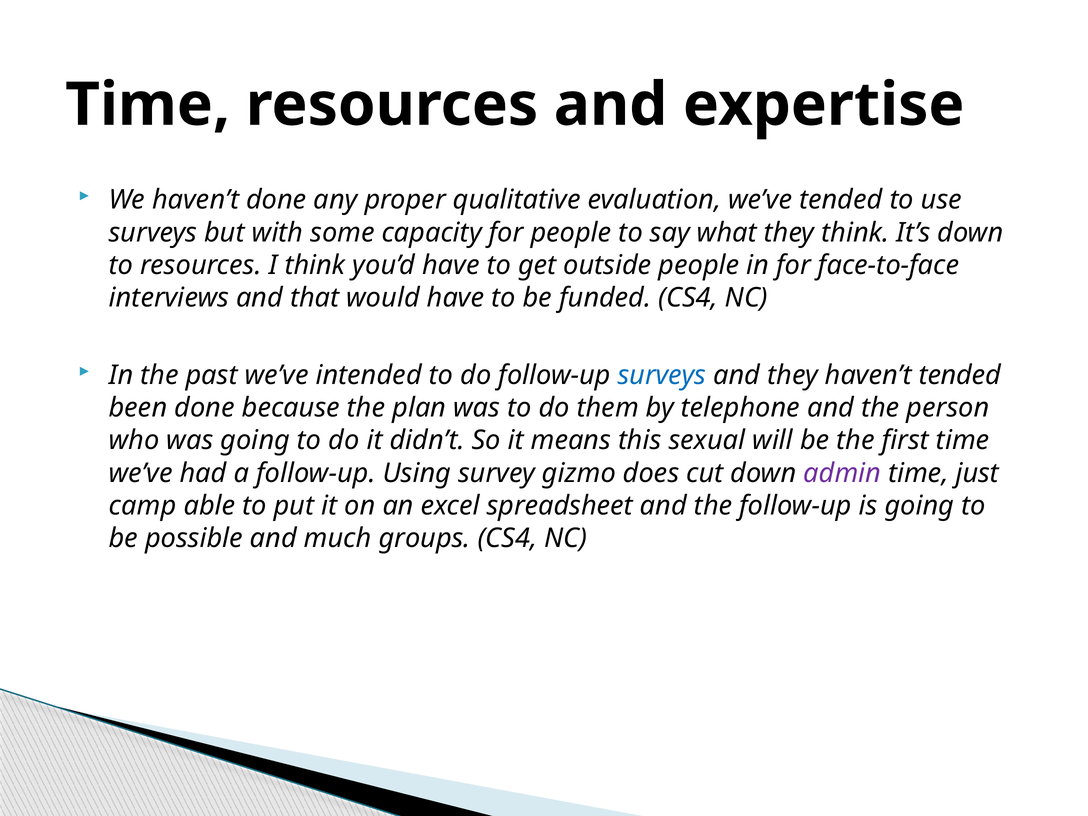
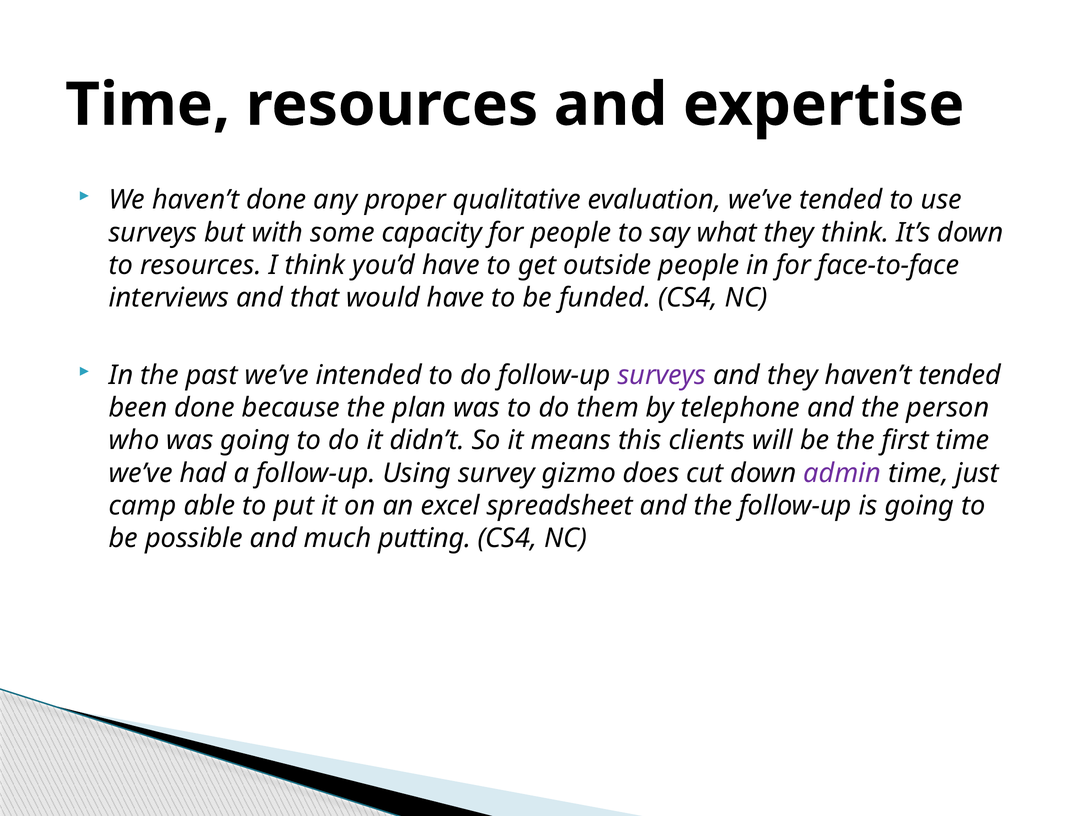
surveys at (662, 375) colour: blue -> purple
sexual: sexual -> clients
groups: groups -> putting
